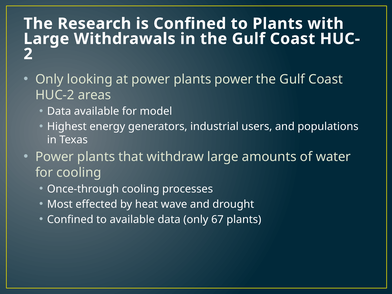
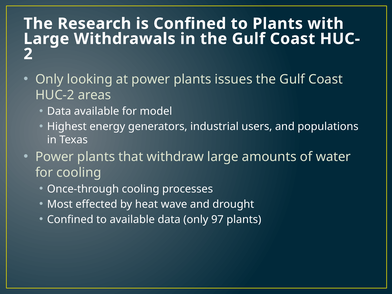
plants power: power -> issues
67: 67 -> 97
